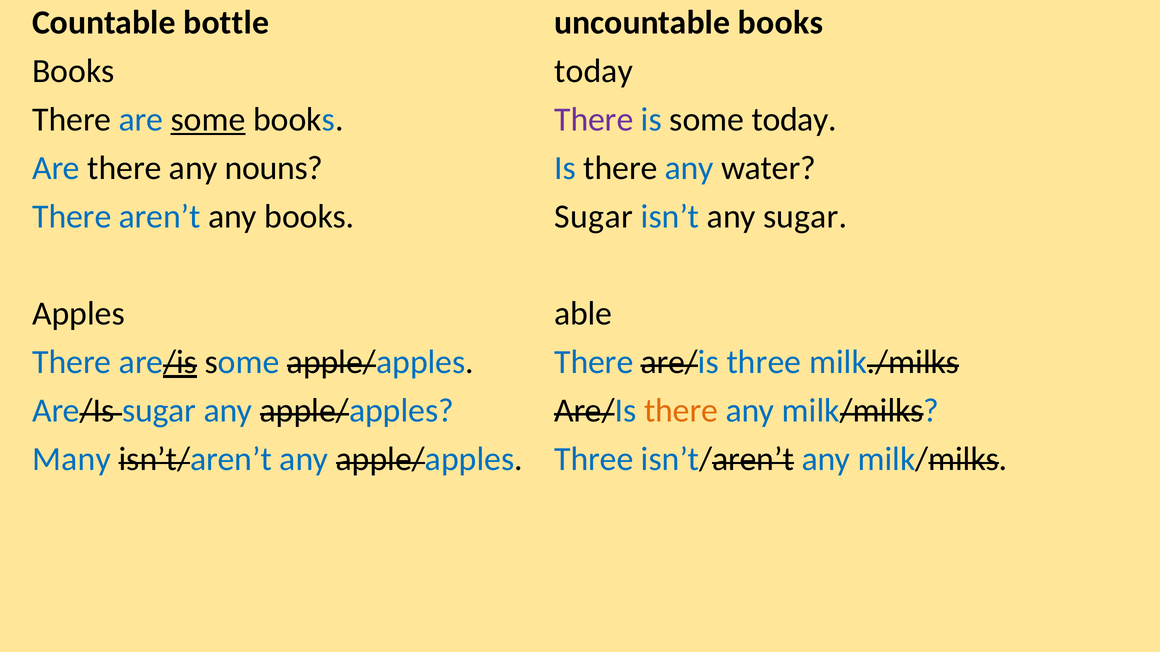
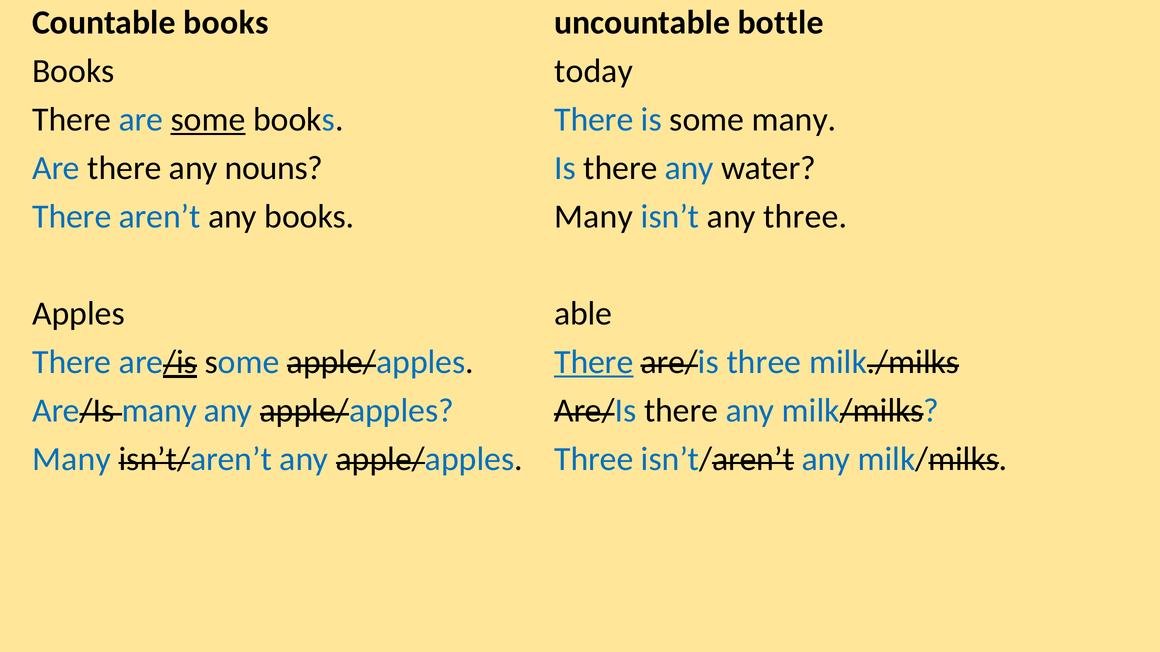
Countable bottle: bottle -> books
uncountable books: books -> bottle
There at (594, 120) colour: purple -> blue
some today: today -> many
books Sugar: Sugar -> Many
any sugar: sugar -> three
There at (594, 362) underline: none -> present
Are/Is sugar: sugar -> many
there at (681, 411) colour: orange -> black
